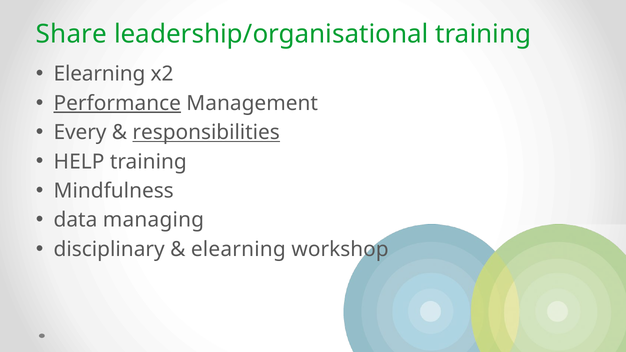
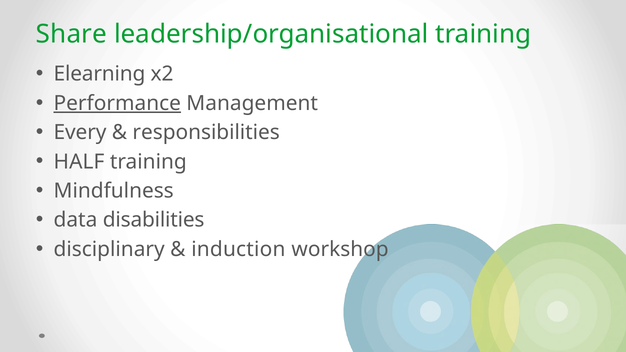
responsibilities underline: present -> none
HELP: HELP -> HALF
managing: managing -> disabilities
elearning at (238, 249): elearning -> induction
